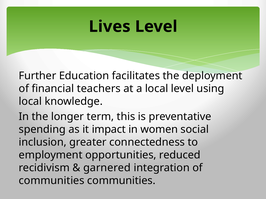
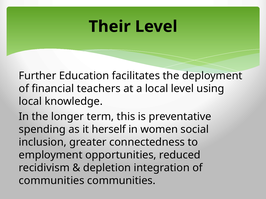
Lives: Lives -> Their
impact: impact -> herself
garnered: garnered -> depletion
